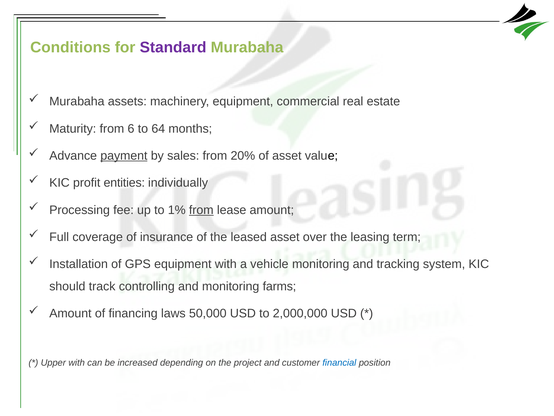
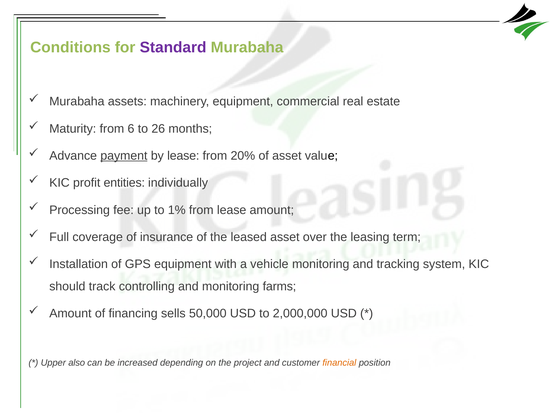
64: 64 -> 26
by sales: sales -> lease
from at (201, 210) underline: present -> none
laws: laws -> sells
Upper with: with -> also
financial colour: blue -> orange
